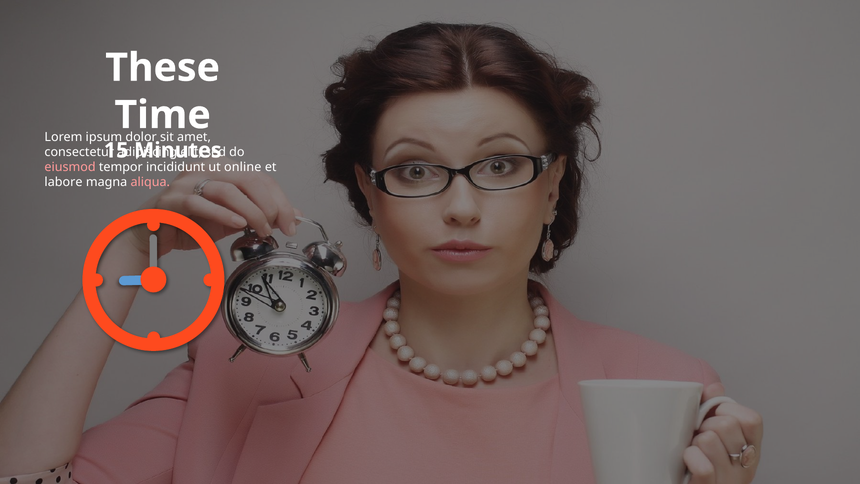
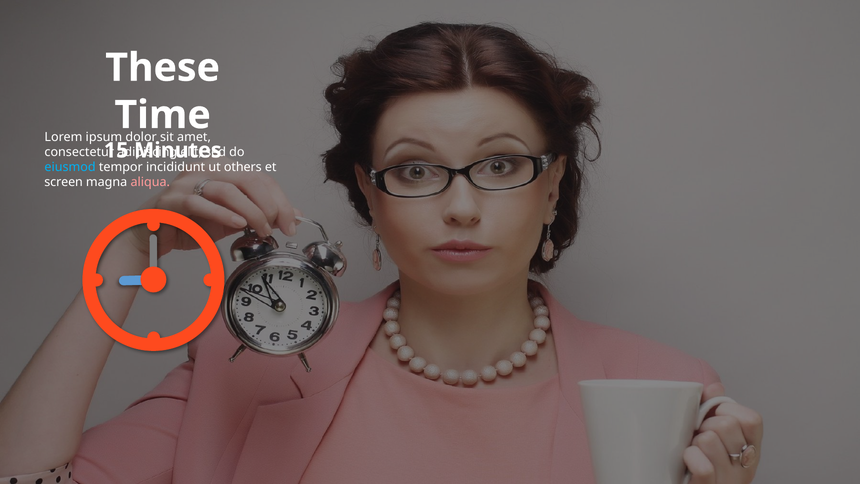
eiusmod colour: pink -> light blue
online: online -> others
labore: labore -> screen
